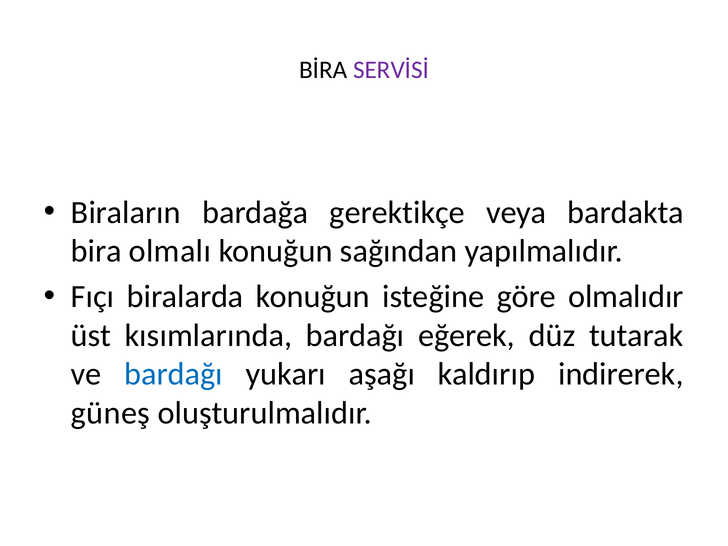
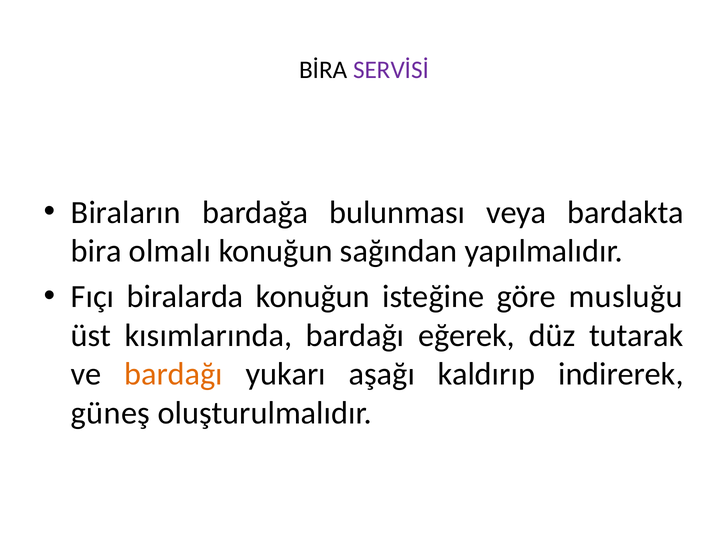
gerektikçe: gerektikçe -> bulunması
olmalıdır: olmalıdır -> musluğu
bardağı at (174, 374) colour: blue -> orange
